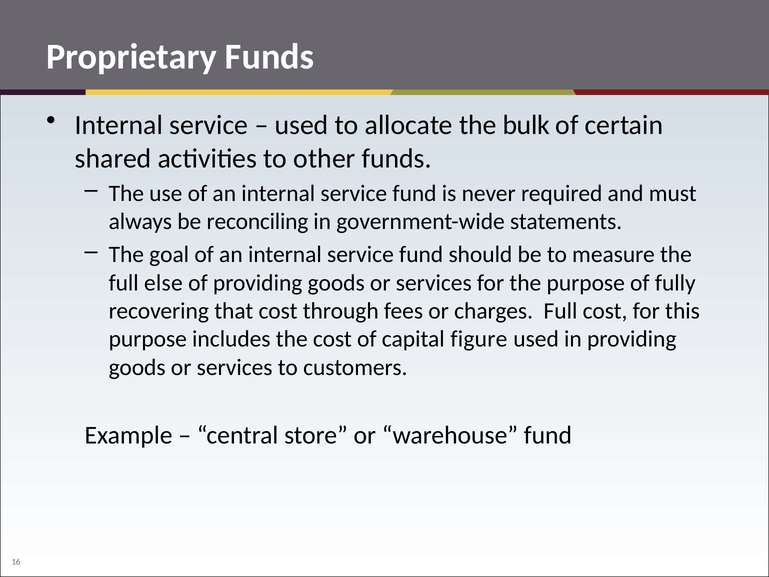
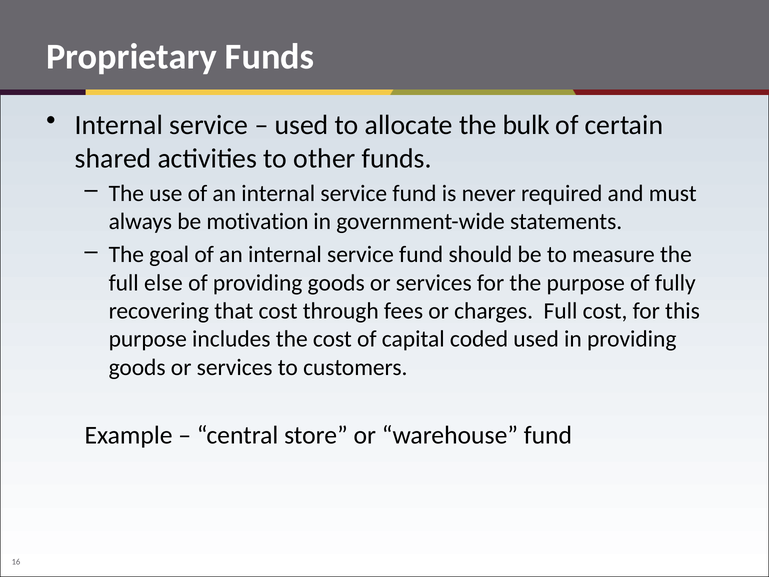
reconciling: reconciling -> motivation
figure: figure -> coded
